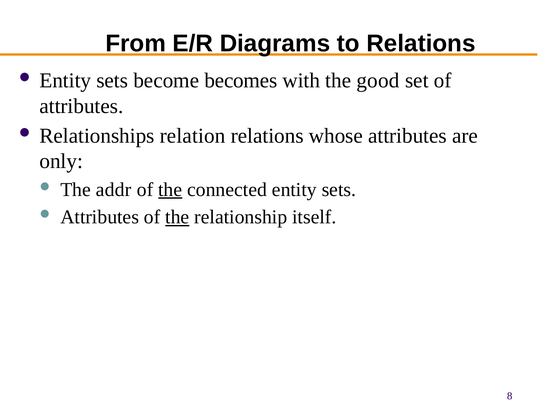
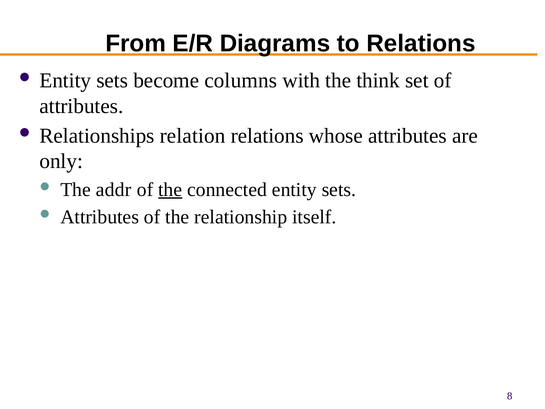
becomes: becomes -> columns
good: good -> think
the at (177, 217) underline: present -> none
